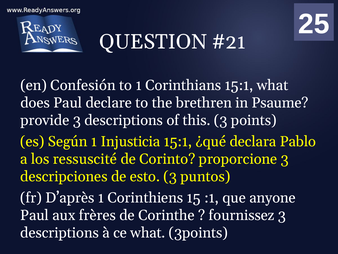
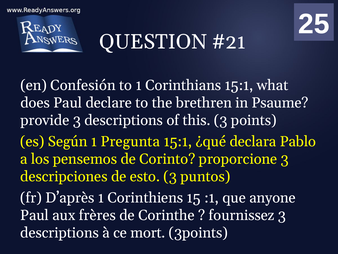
Injusticia: Injusticia -> Pregunta
ressuscité: ressuscité -> pensemos
ce what: what -> mort
